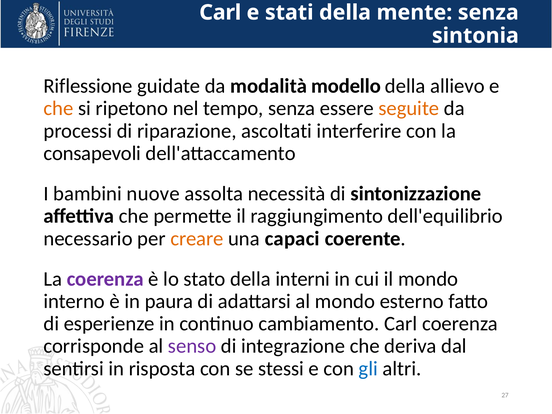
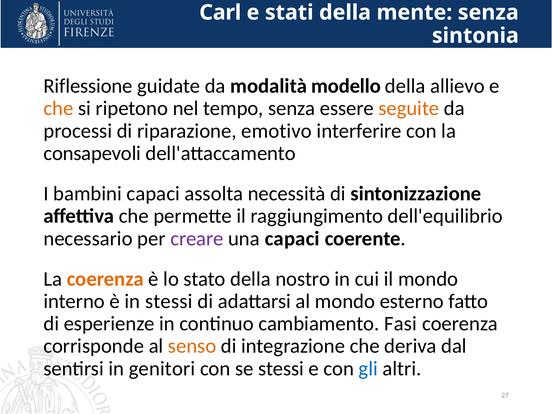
ascoltati: ascoltati -> emotivo
bambini nuove: nuove -> capaci
creare colour: orange -> purple
coerenza at (105, 279) colour: purple -> orange
interni: interni -> nostro
in paura: paura -> stessi
cambiamento Carl: Carl -> Fasi
senso colour: purple -> orange
risposta: risposta -> genitori
